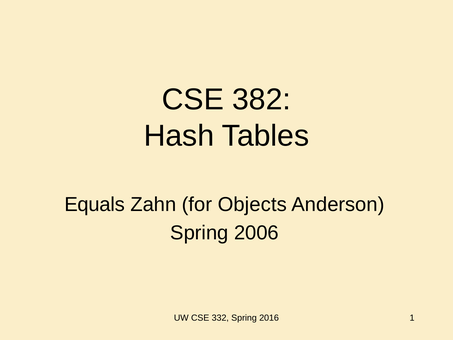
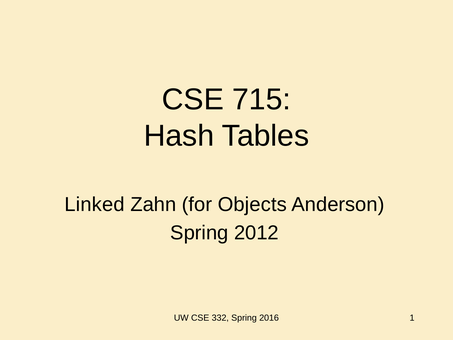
382: 382 -> 715
Equals: Equals -> Linked
2006: 2006 -> 2012
